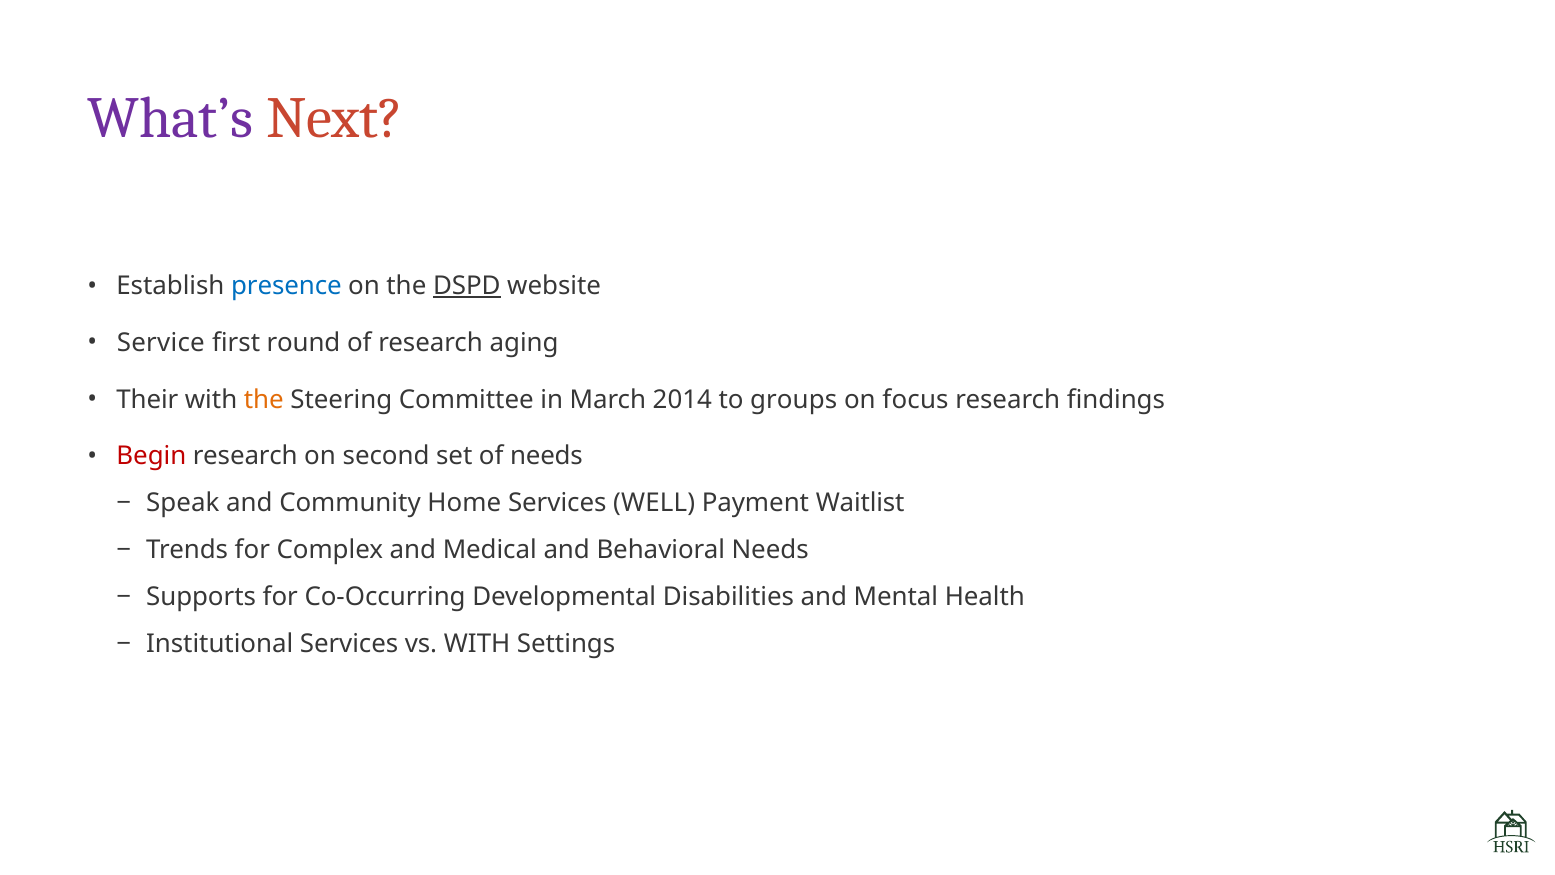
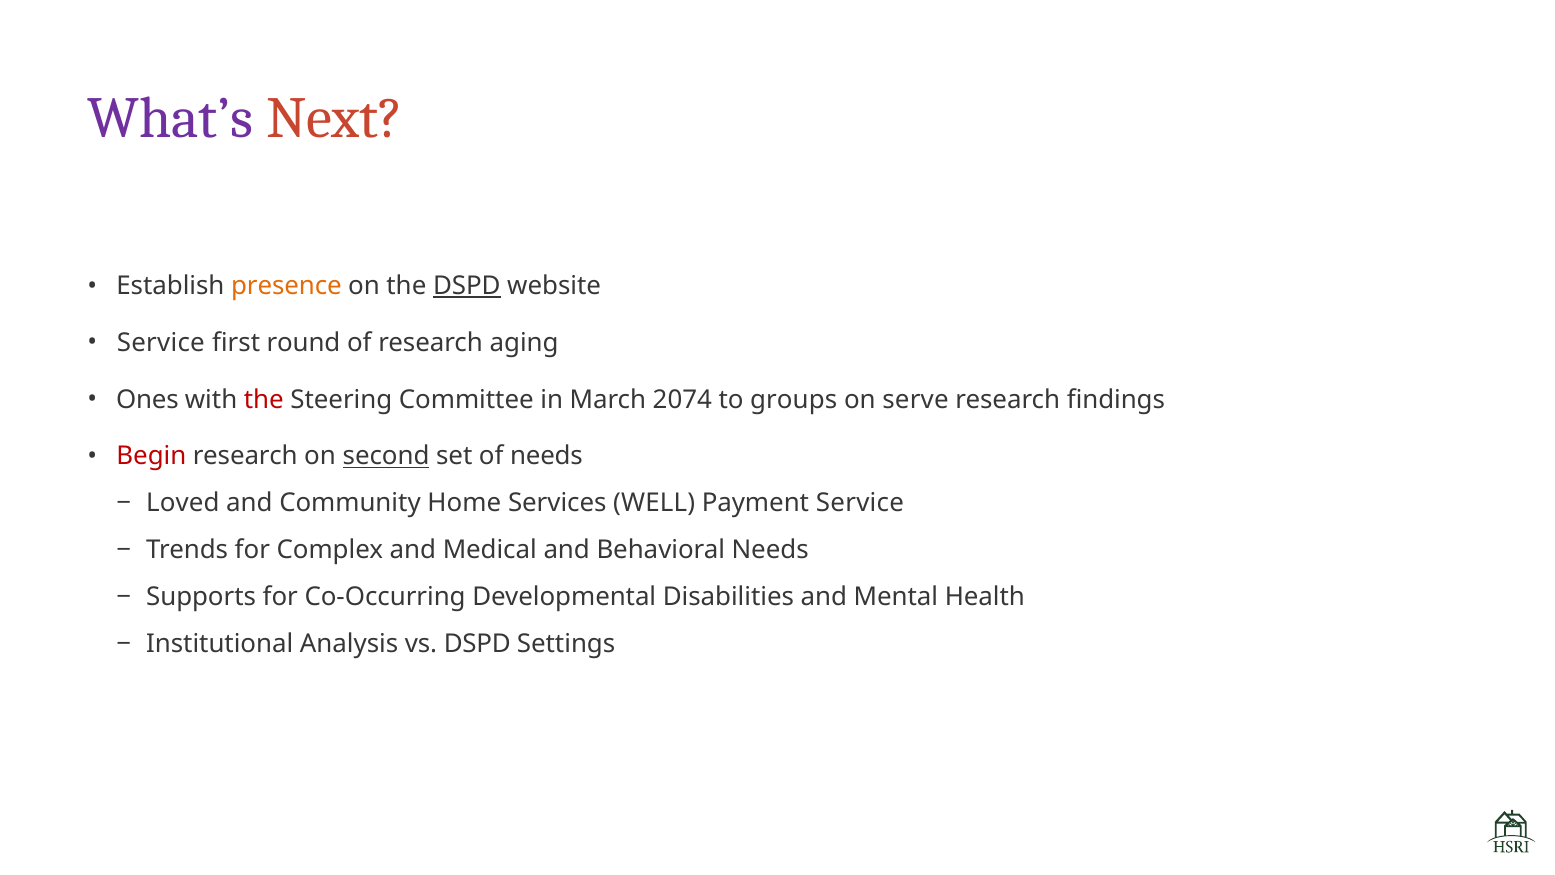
presence colour: blue -> orange
Their: Their -> Ones
the at (264, 399) colour: orange -> red
2014: 2014 -> 2074
focus: focus -> serve
second underline: none -> present
Speak: Speak -> Loved
Payment Waitlist: Waitlist -> Service
Institutional Services: Services -> Analysis
vs WITH: WITH -> DSPD
